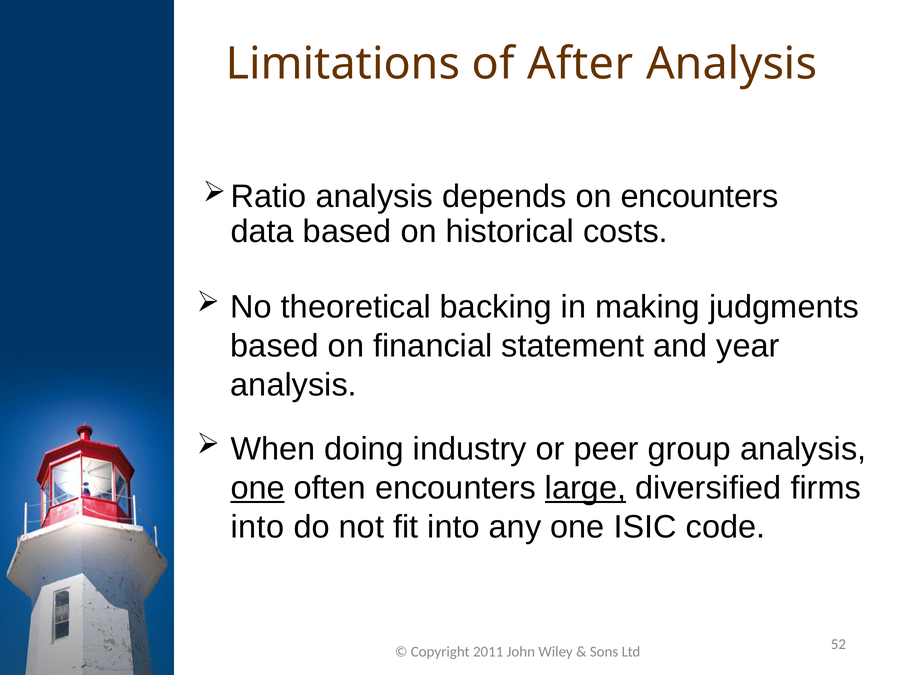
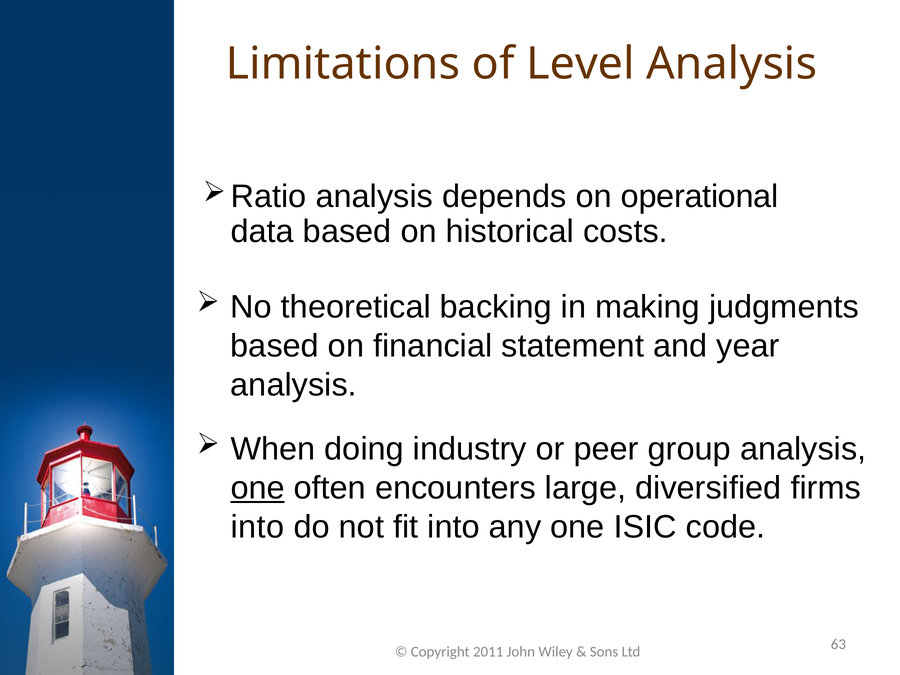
After: After -> Level
on encounters: encounters -> operational
large underline: present -> none
52: 52 -> 63
